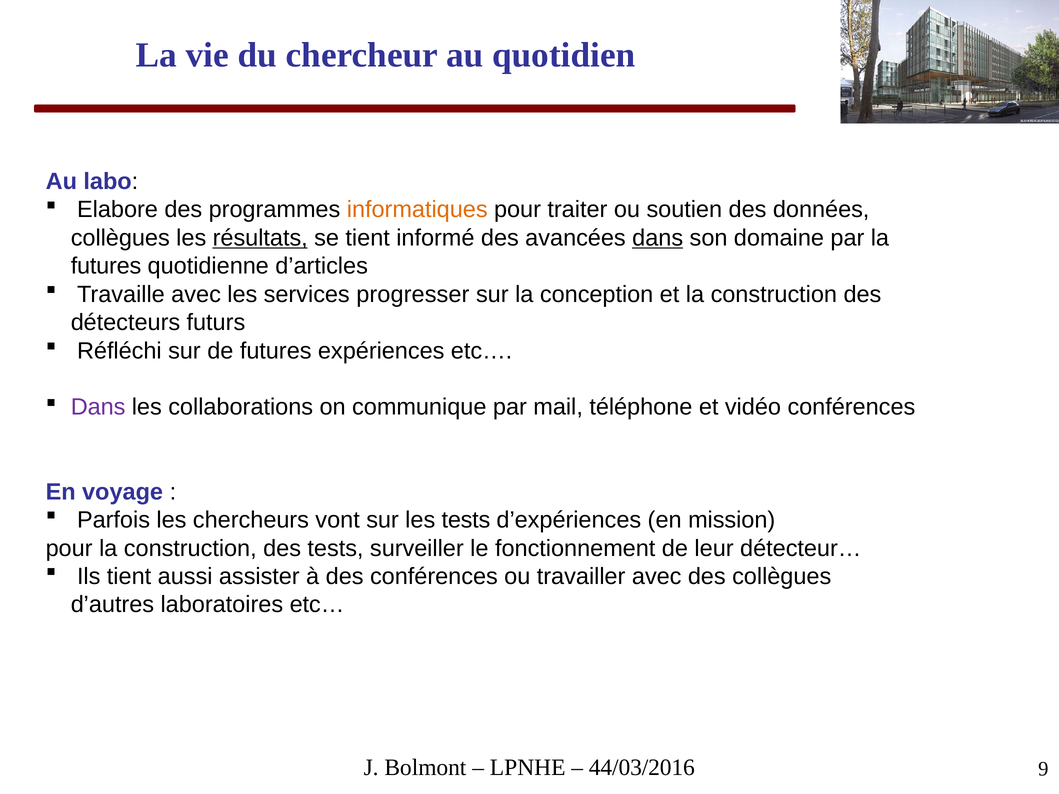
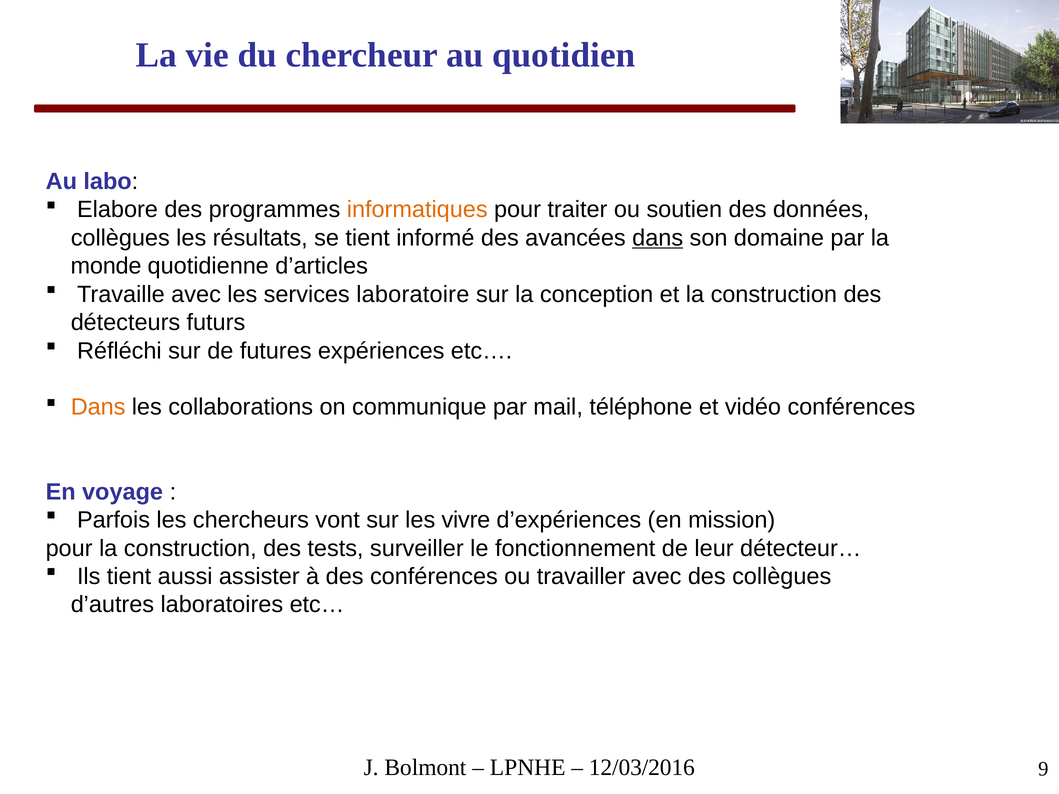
résultats underline: present -> none
futures at (106, 266): futures -> monde
progresser: progresser -> laboratoire
Dans at (98, 407) colour: purple -> orange
les tests: tests -> vivre
44/03/2016: 44/03/2016 -> 12/03/2016
